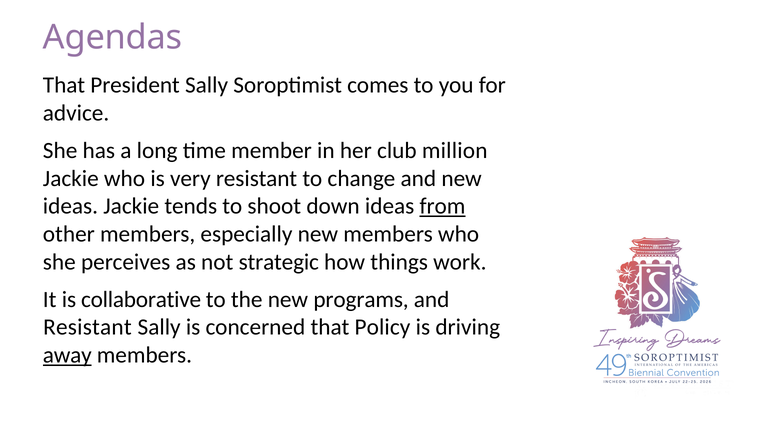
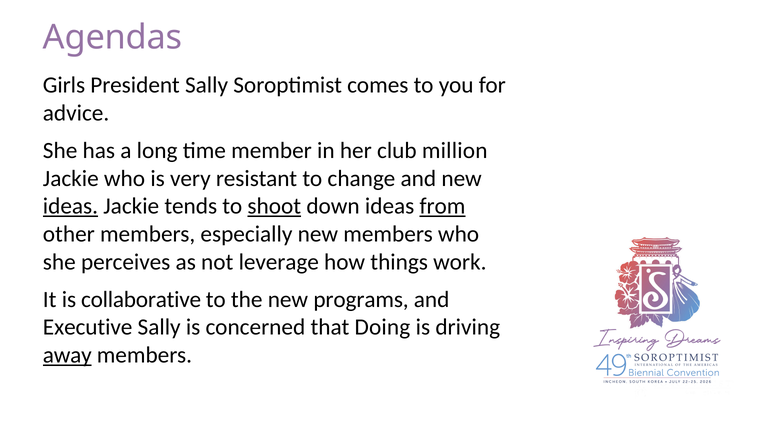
That at (64, 85): That -> Girls
ideas at (70, 207) underline: none -> present
shoot underline: none -> present
strategic: strategic -> leverage
Resistant at (87, 328): Resistant -> Executive
Policy: Policy -> Doing
